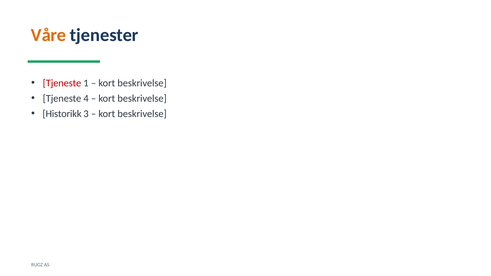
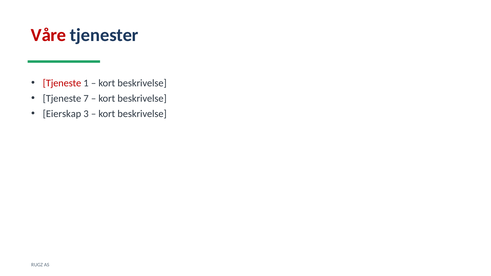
Våre colour: orange -> red
4: 4 -> 7
Historikk: Historikk -> Eierskap
